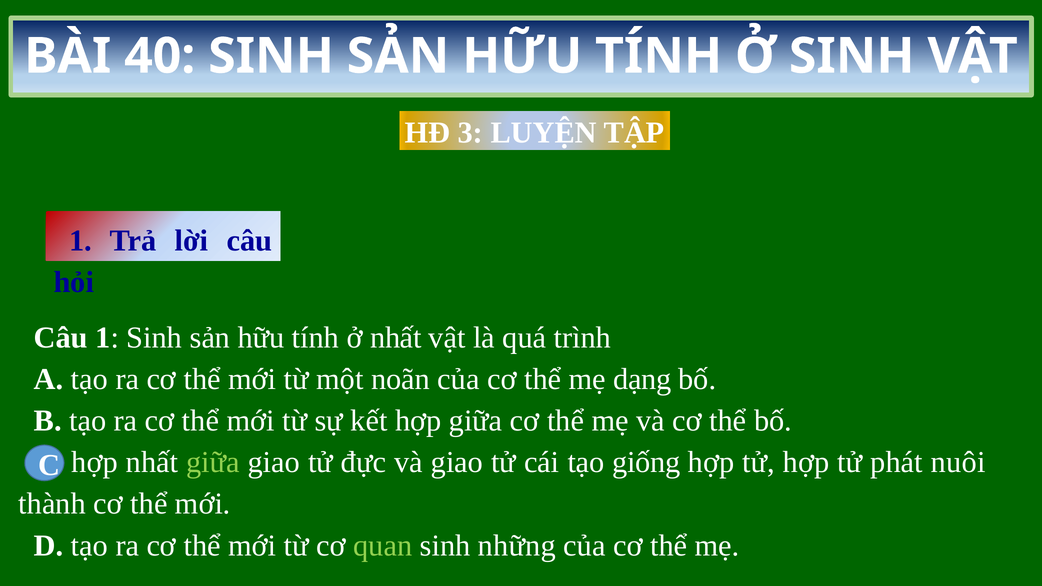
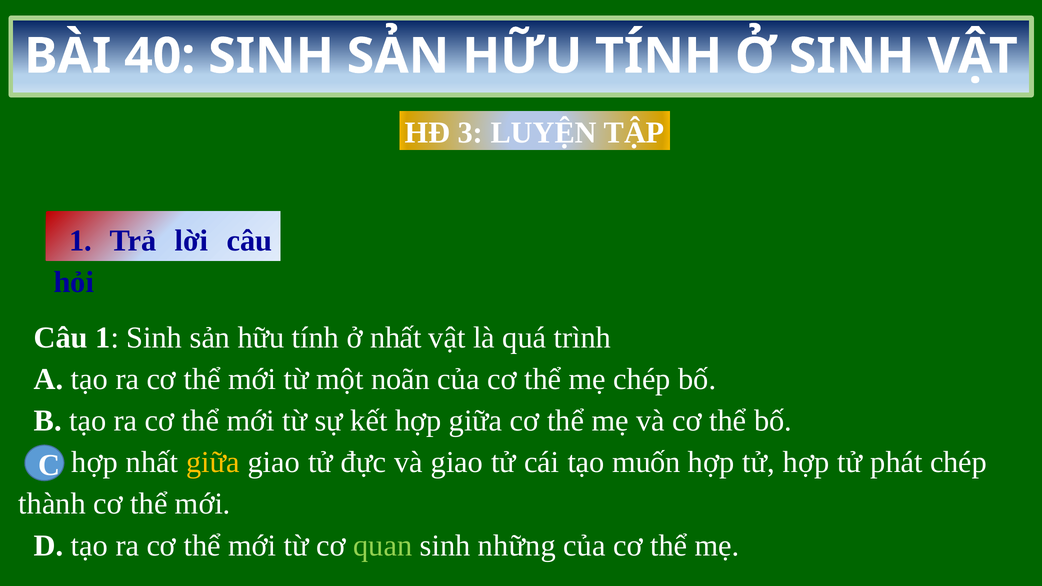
mẹ dạng: dạng -> chép
giữa at (213, 462) colour: light green -> yellow
giống: giống -> muốn
phát nuôi: nuôi -> chép
